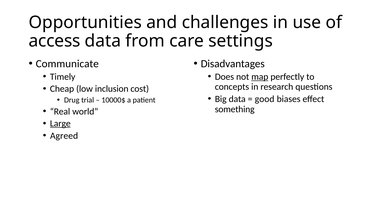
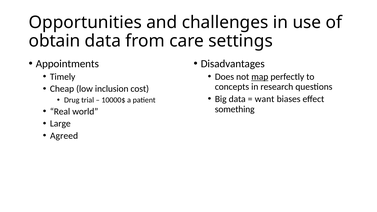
access: access -> obtain
Communicate: Communicate -> Appointments
good: good -> want
Large underline: present -> none
